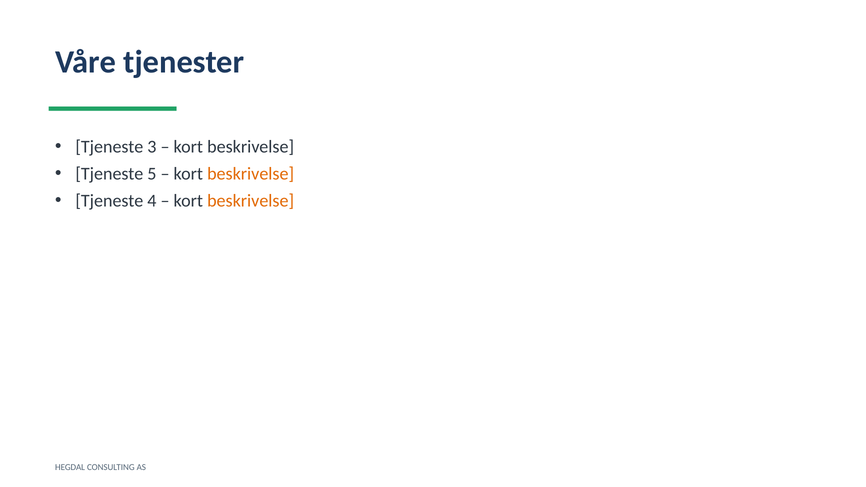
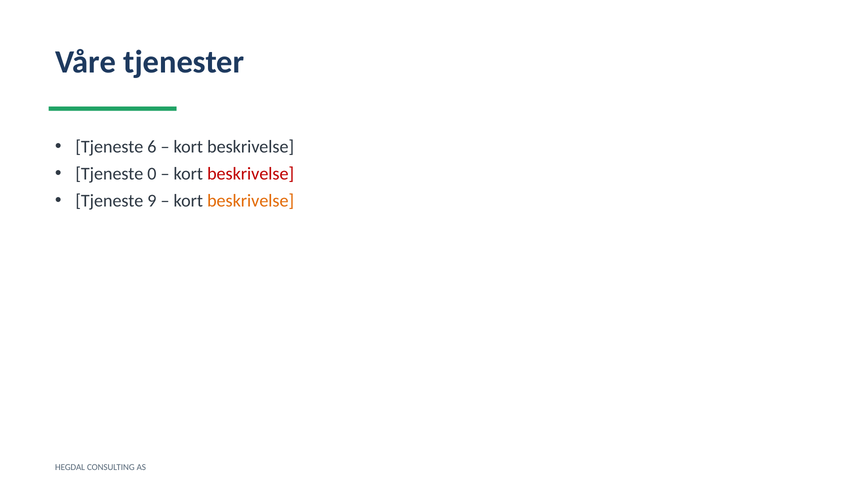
3: 3 -> 6
5: 5 -> 0
beskrivelse at (251, 174) colour: orange -> red
4: 4 -> 9
